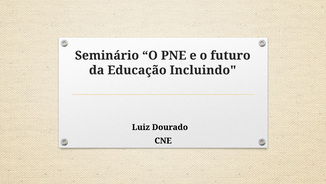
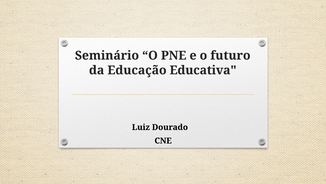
Incluindo: Incluindo -> Educativa
